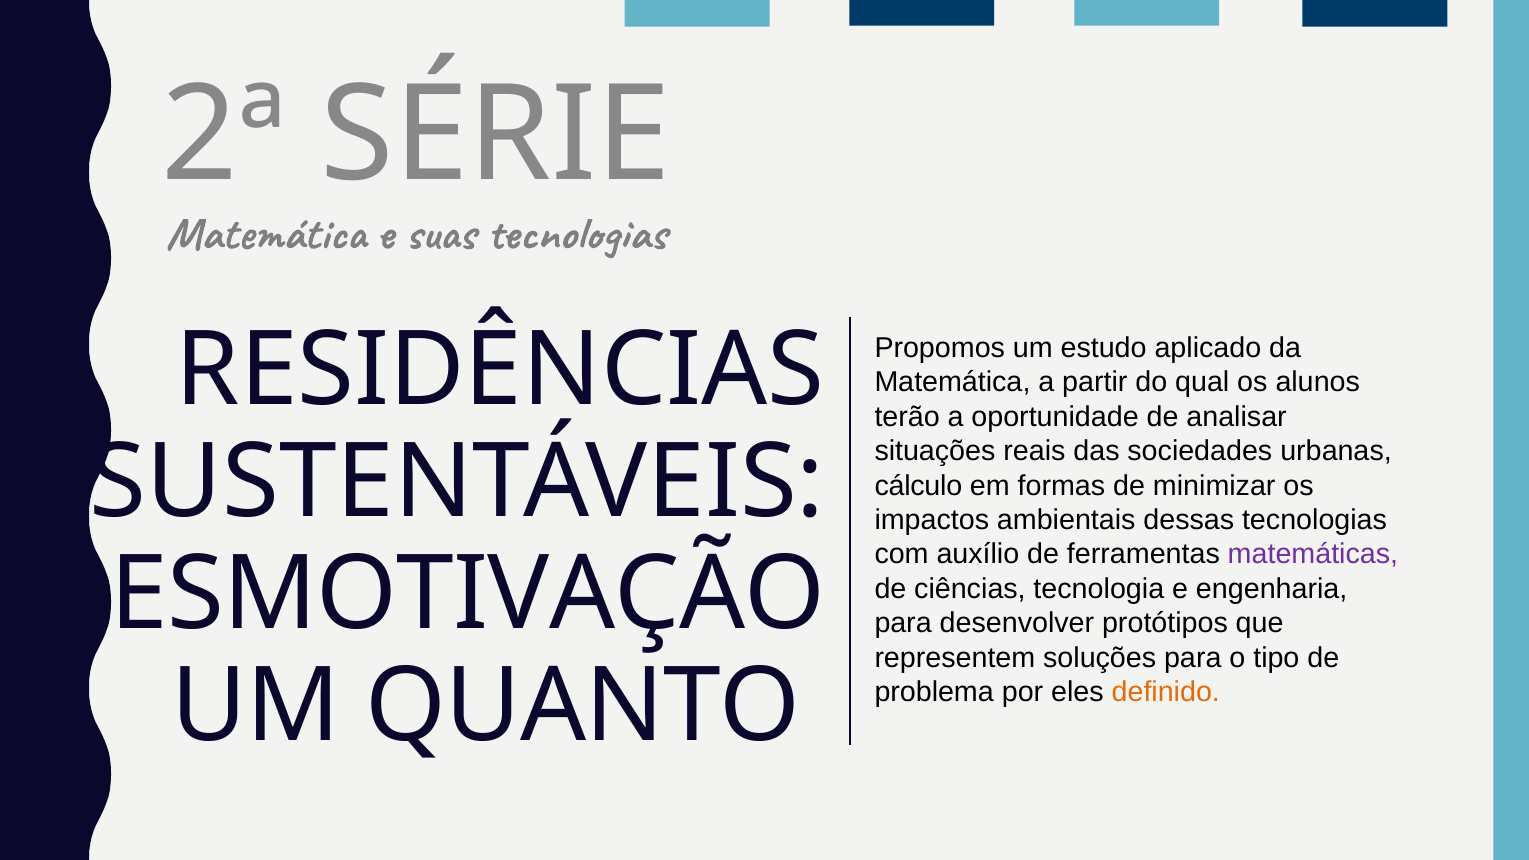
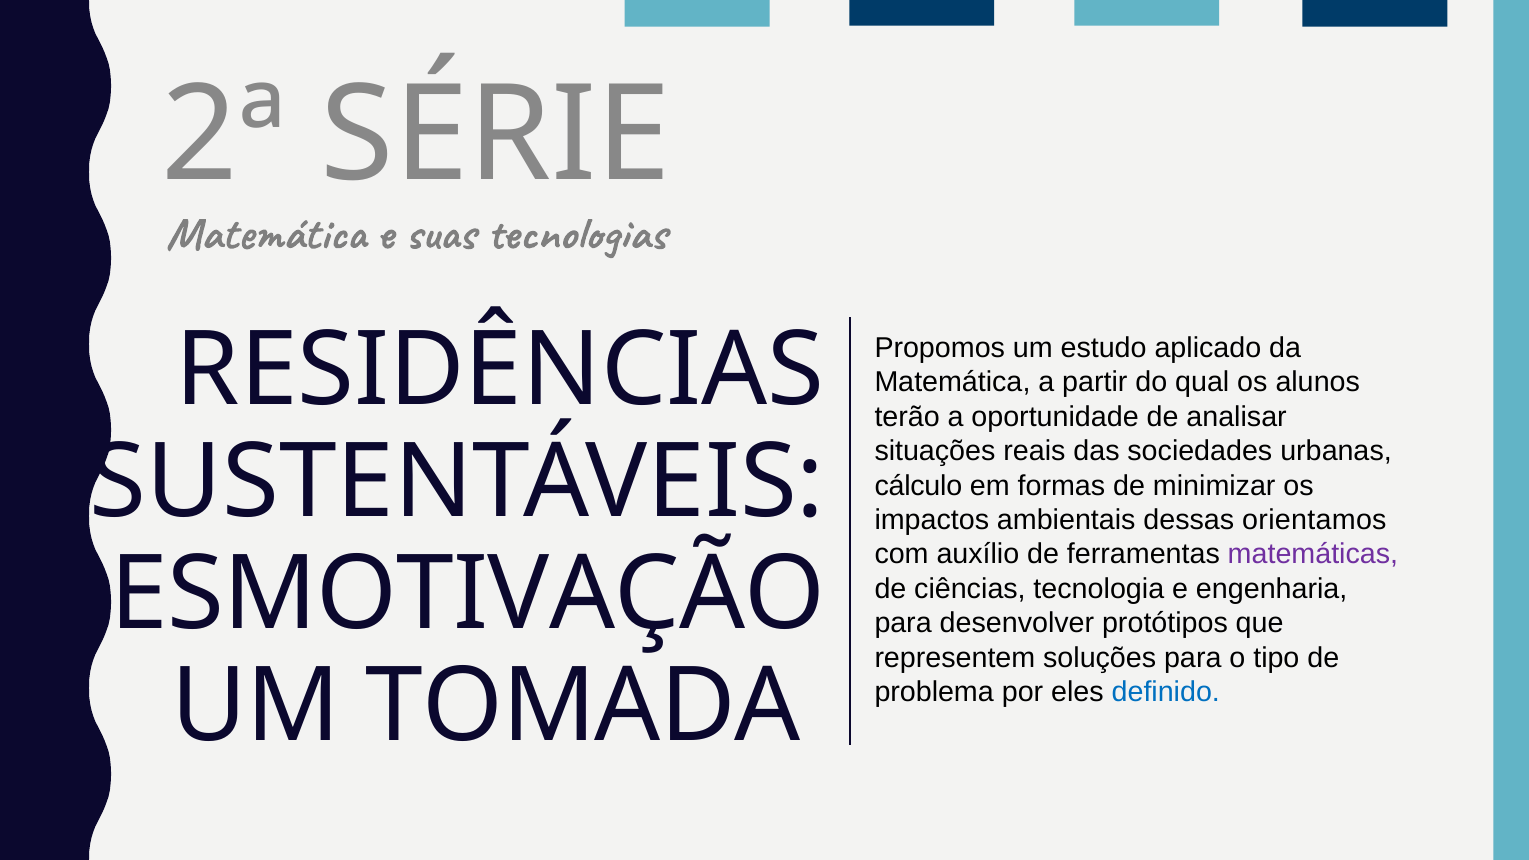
dessas tecnologias: tecnologias -> orientamos
QUANTO: QUANTO -> TOMADA
definido colour: orange -> blue
